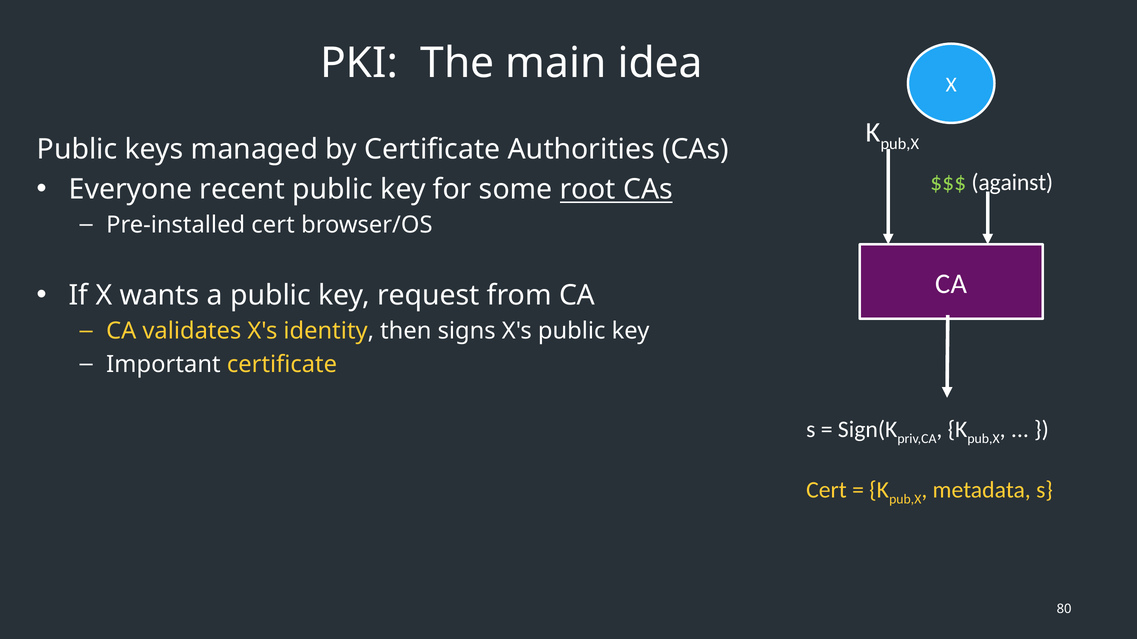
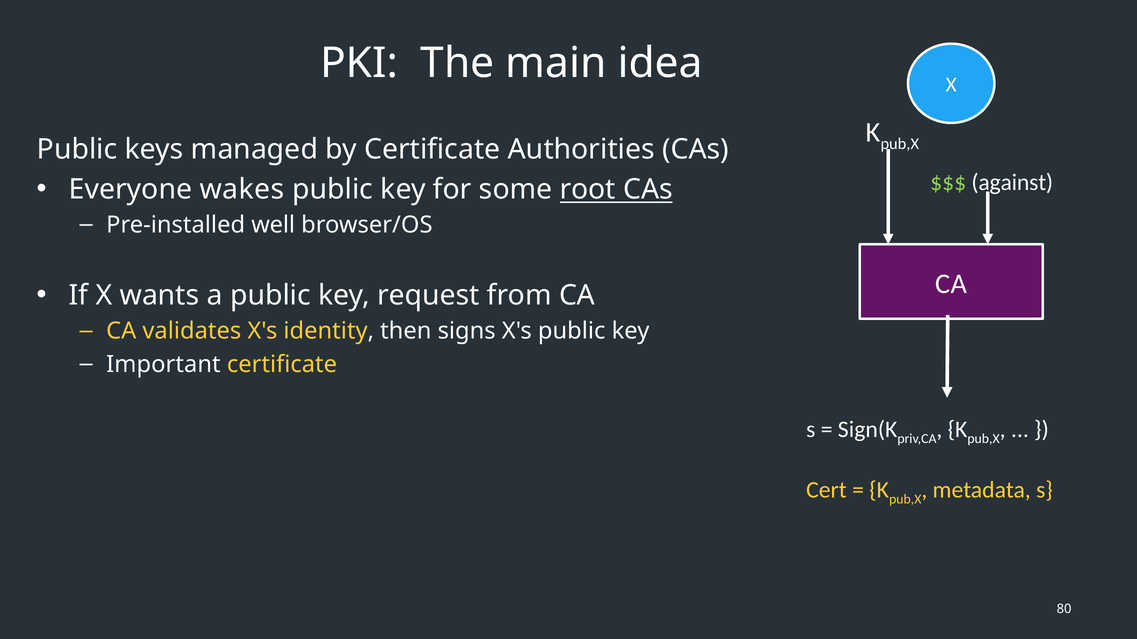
recent: recent -> wakes
Pre-installed cert: cert -> well
